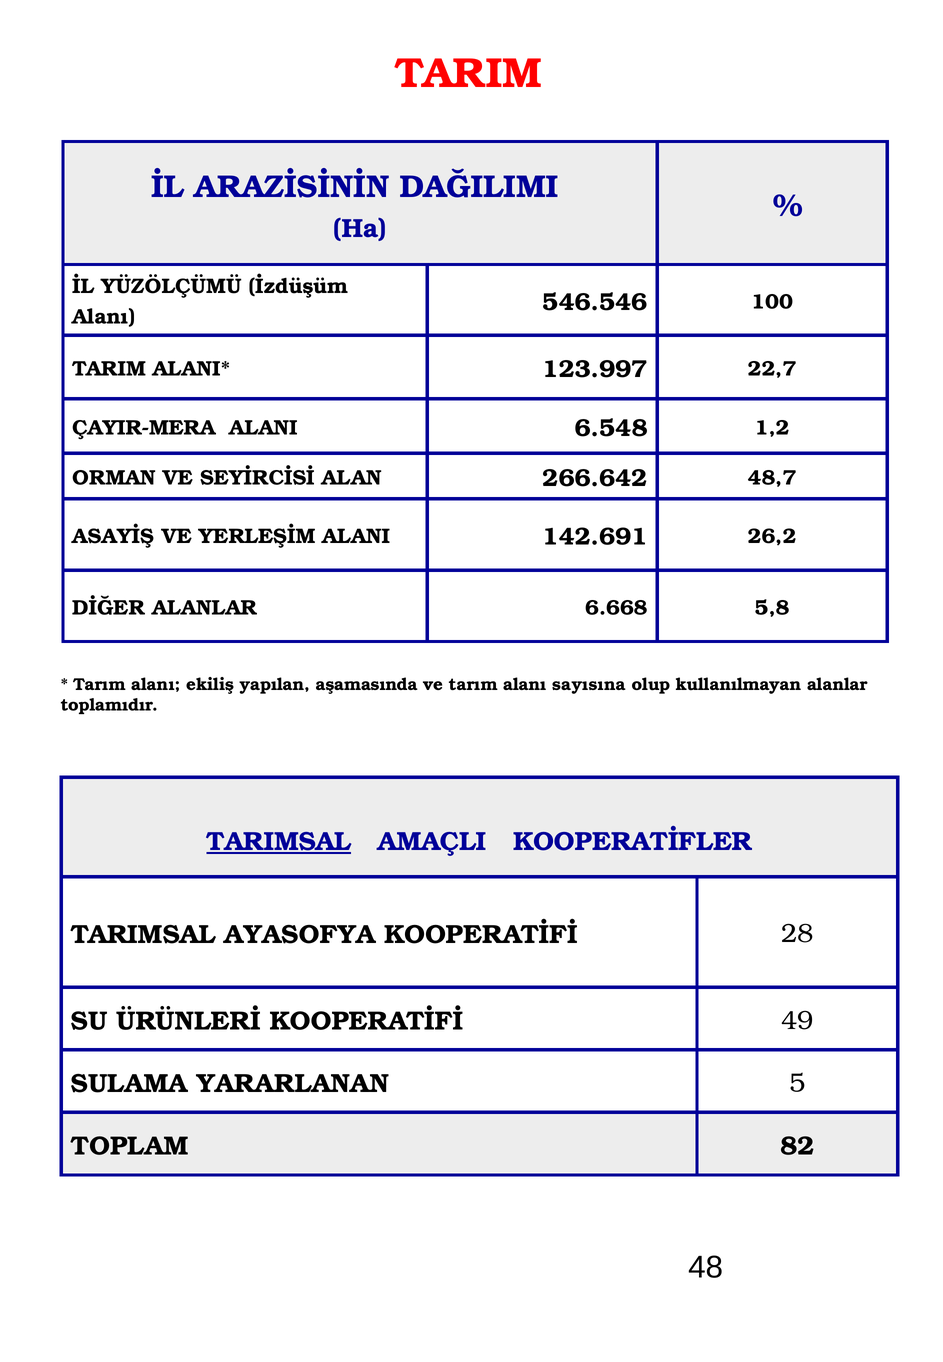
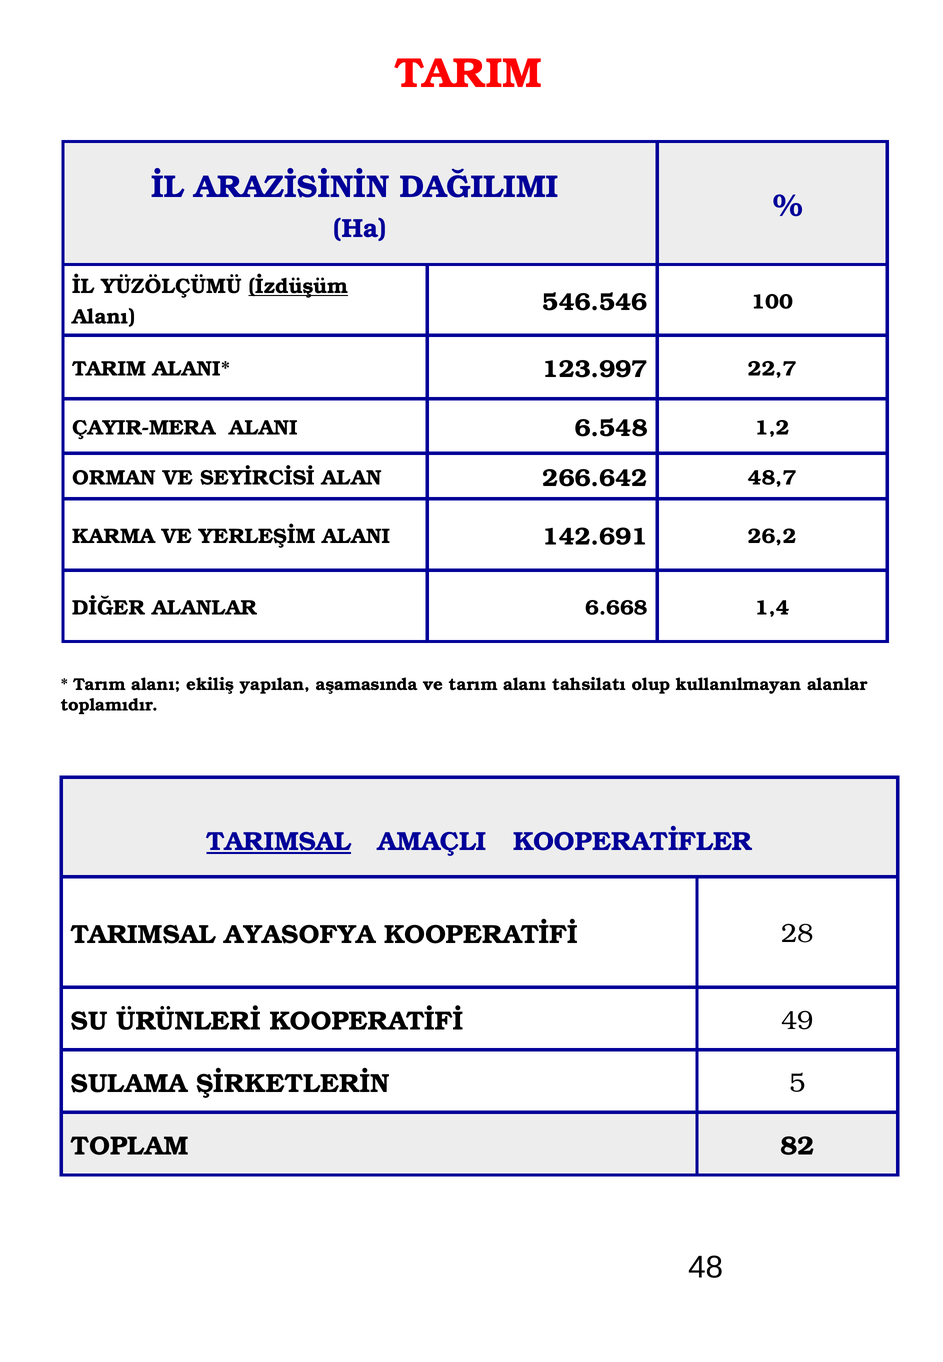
İzdüşüm underline: none -> present
ASAYİŞ: ASAYİŞ -> KARMA
5,8: 5,8 -> 1,4
sayısına: sayısına -> tahsilatı
YARARLANAN: YARARLANAN -> ŞİRKETLERİN
